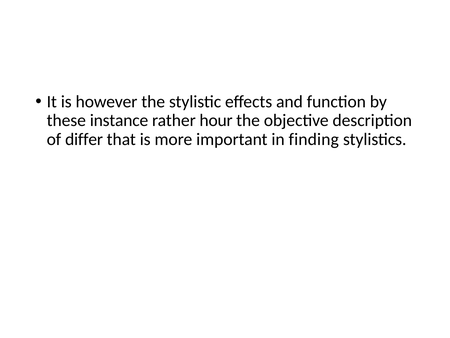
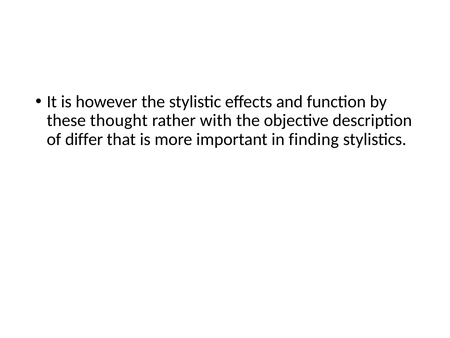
instance: instance -> thought
hour: hour -> with
